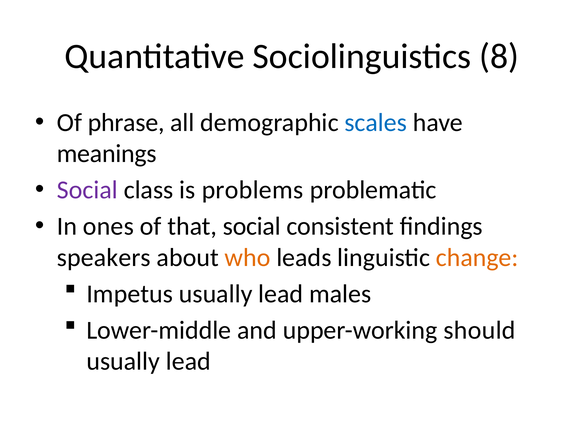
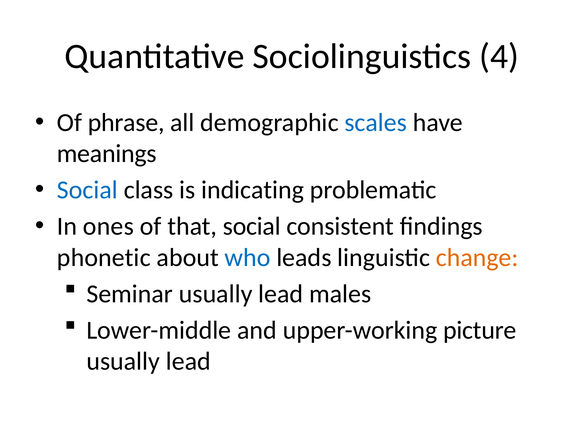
8: 8 -> 4
Social at (87, 190) colour: purple -> blue
problems: problems -> indicating
speakers: speakers -> phonetic
who colour: orange -> blue
Impetus: Impetus -> Seminar
should: should -> picture
